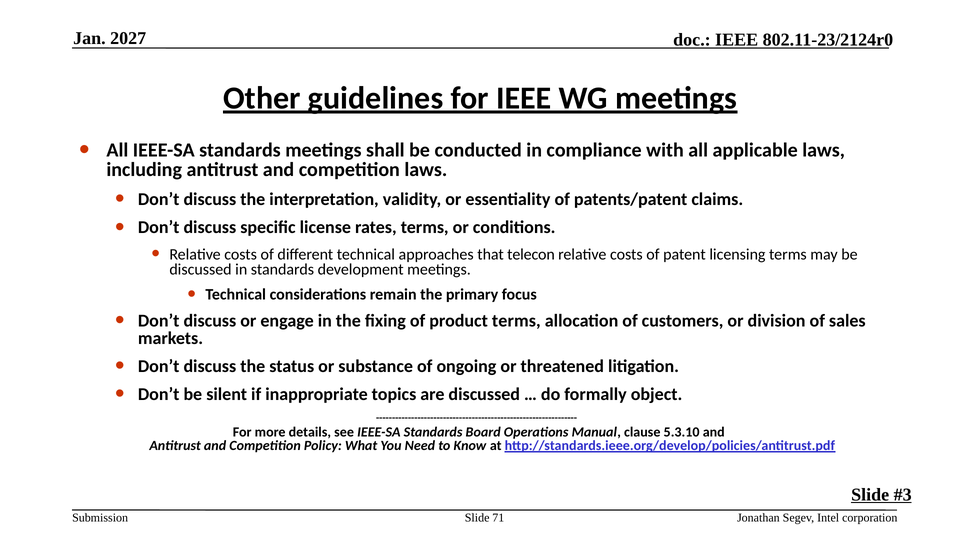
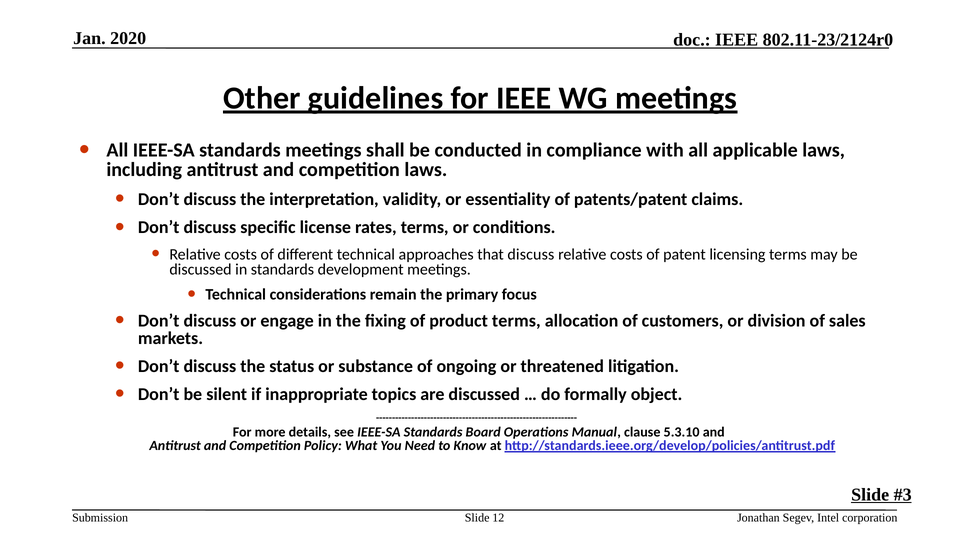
2027: 2027 -> 2020
that telecon: telecon -> discuss
71: 71 -> 12
